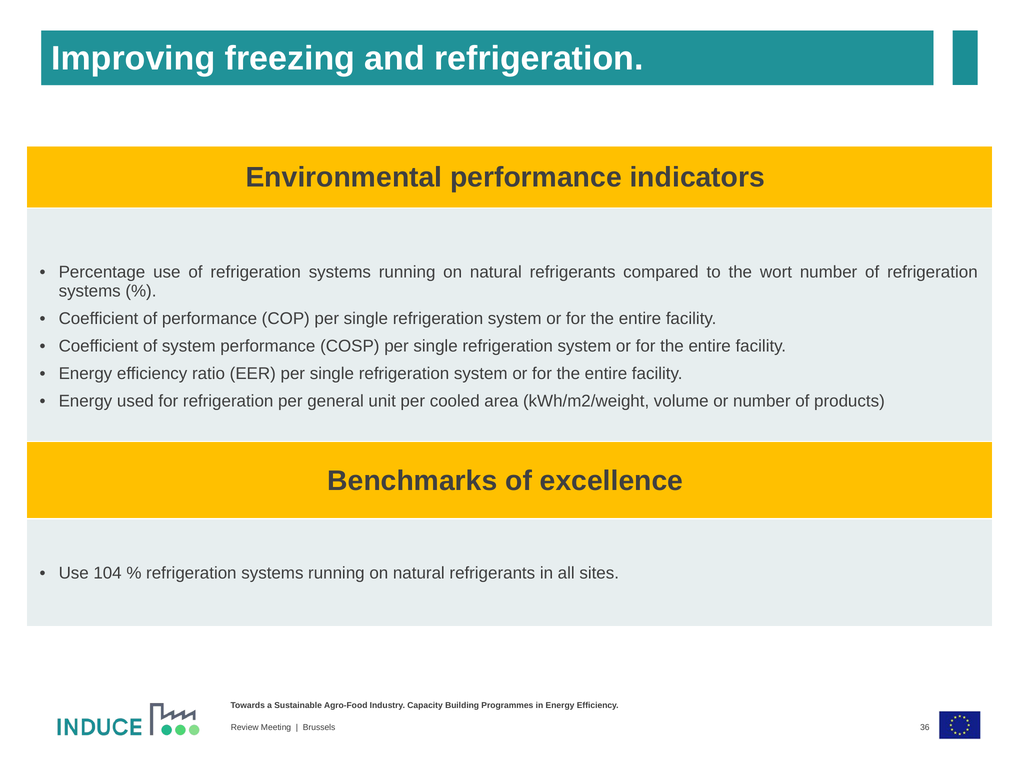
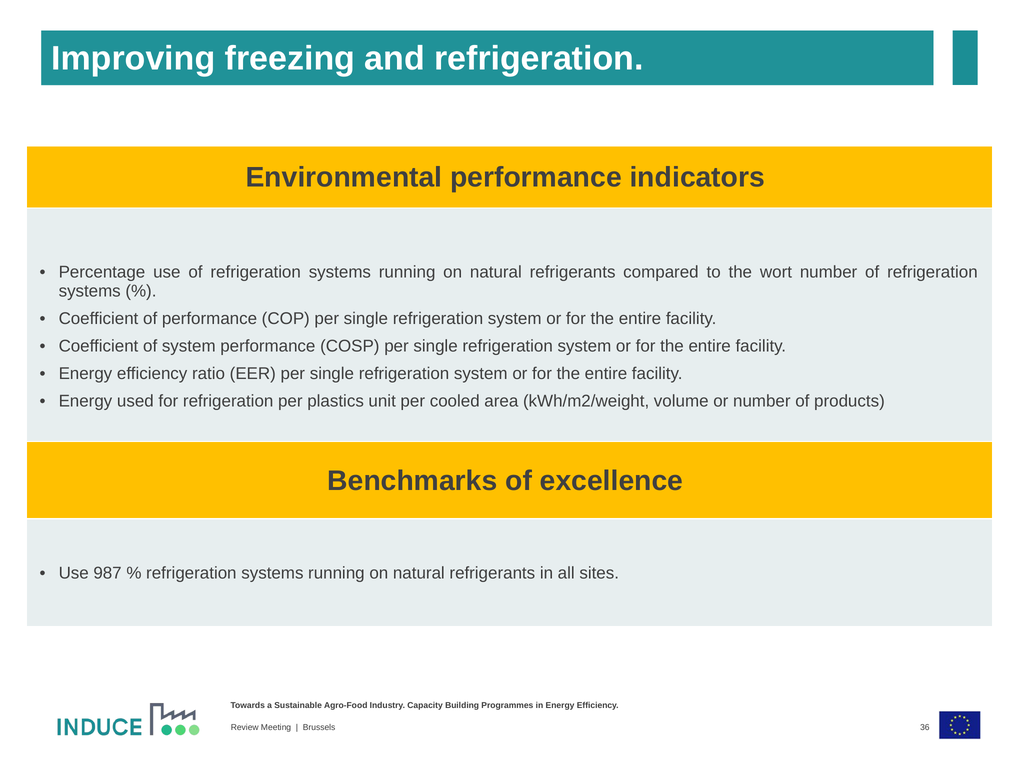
general: general -> plastics
104: 104 -> 987
